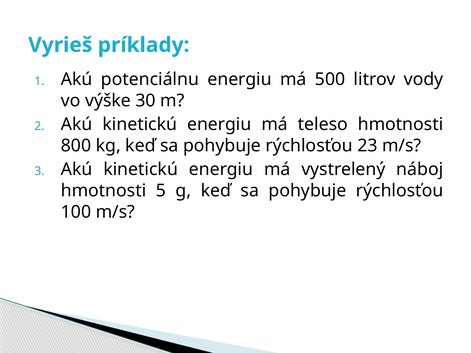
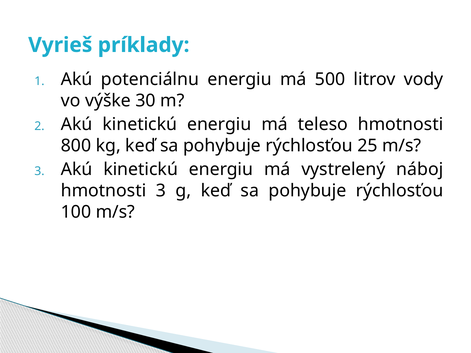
23: 23 -> 25
hmotnosti 5: 5 -> 3
